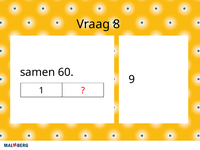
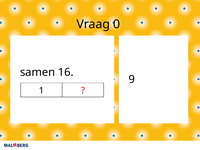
8: 8 -> 0
60: 60 -> 16
